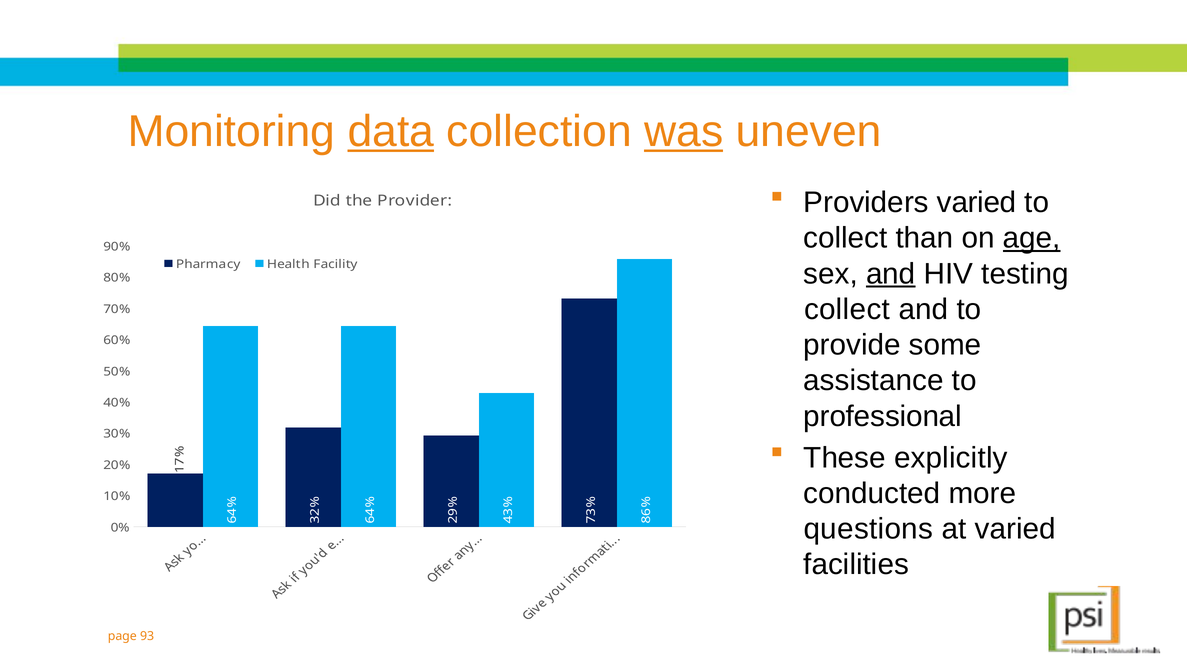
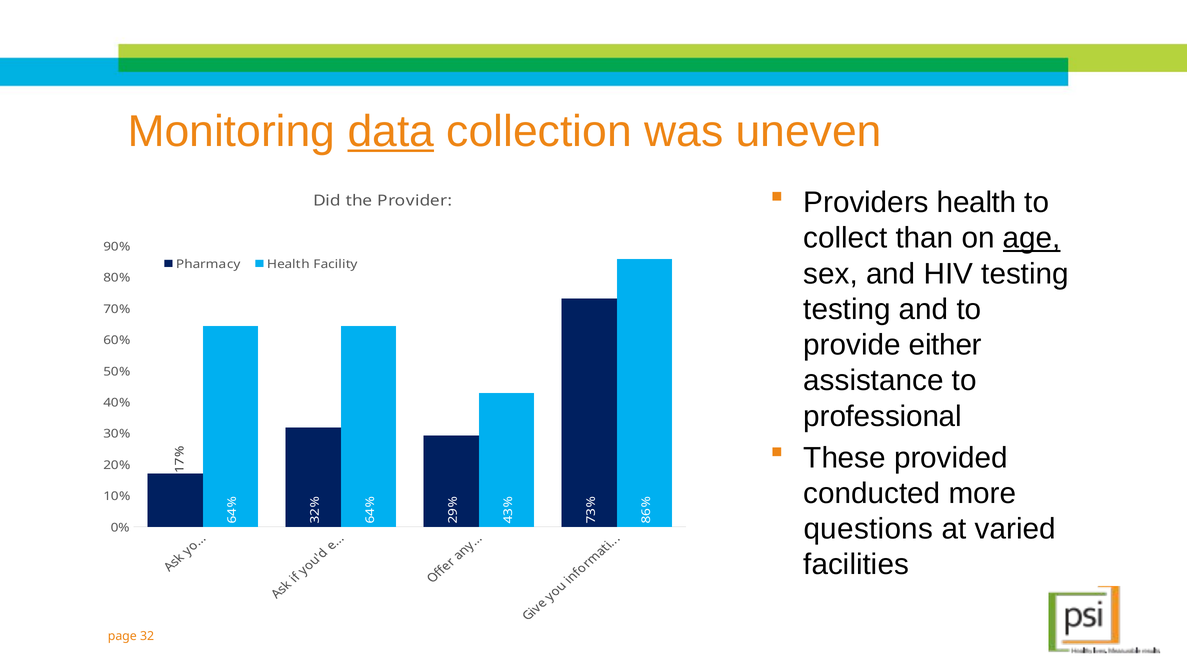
was underline: present -> none
Providers varied: varied -> health
and at (891, 274) underline: present -> none
collect at (847, 309): collect -> testing
some: some -> either
explicitly: explicitly -> provided
93: 93 -> 32
